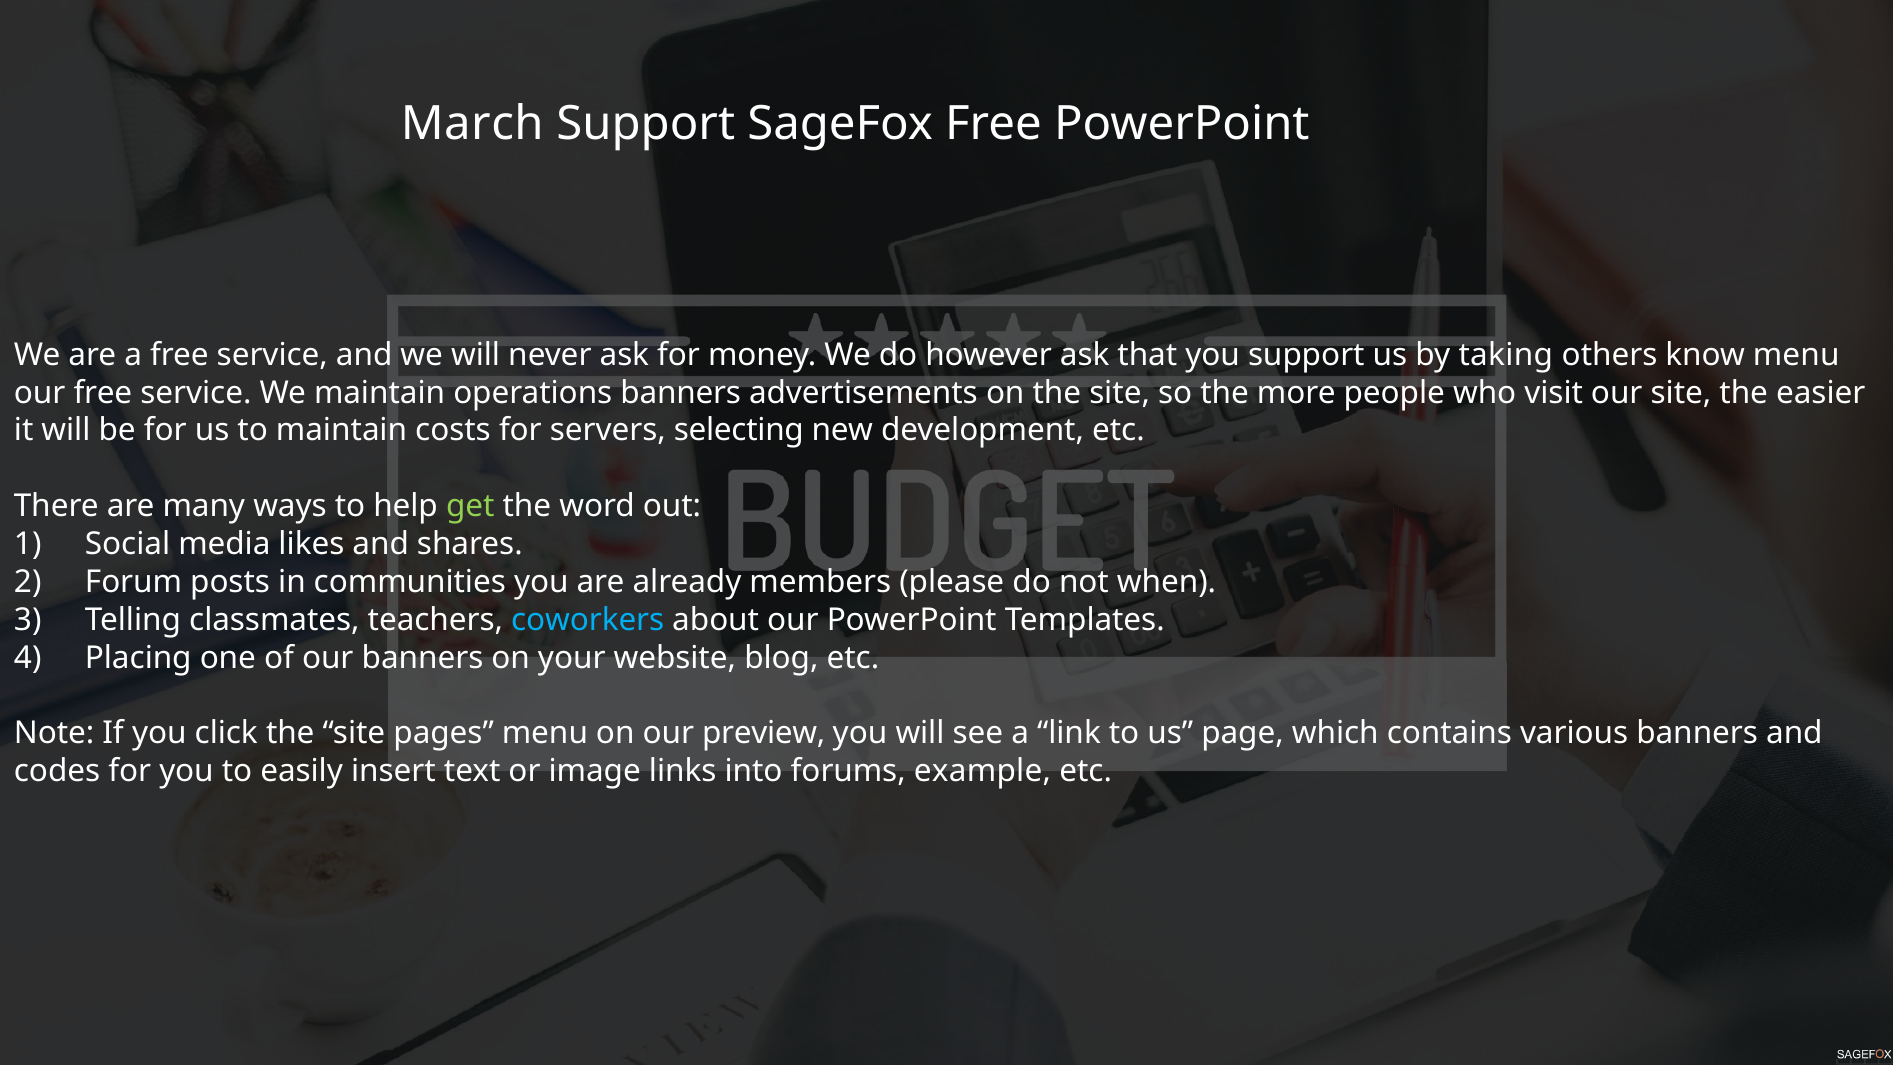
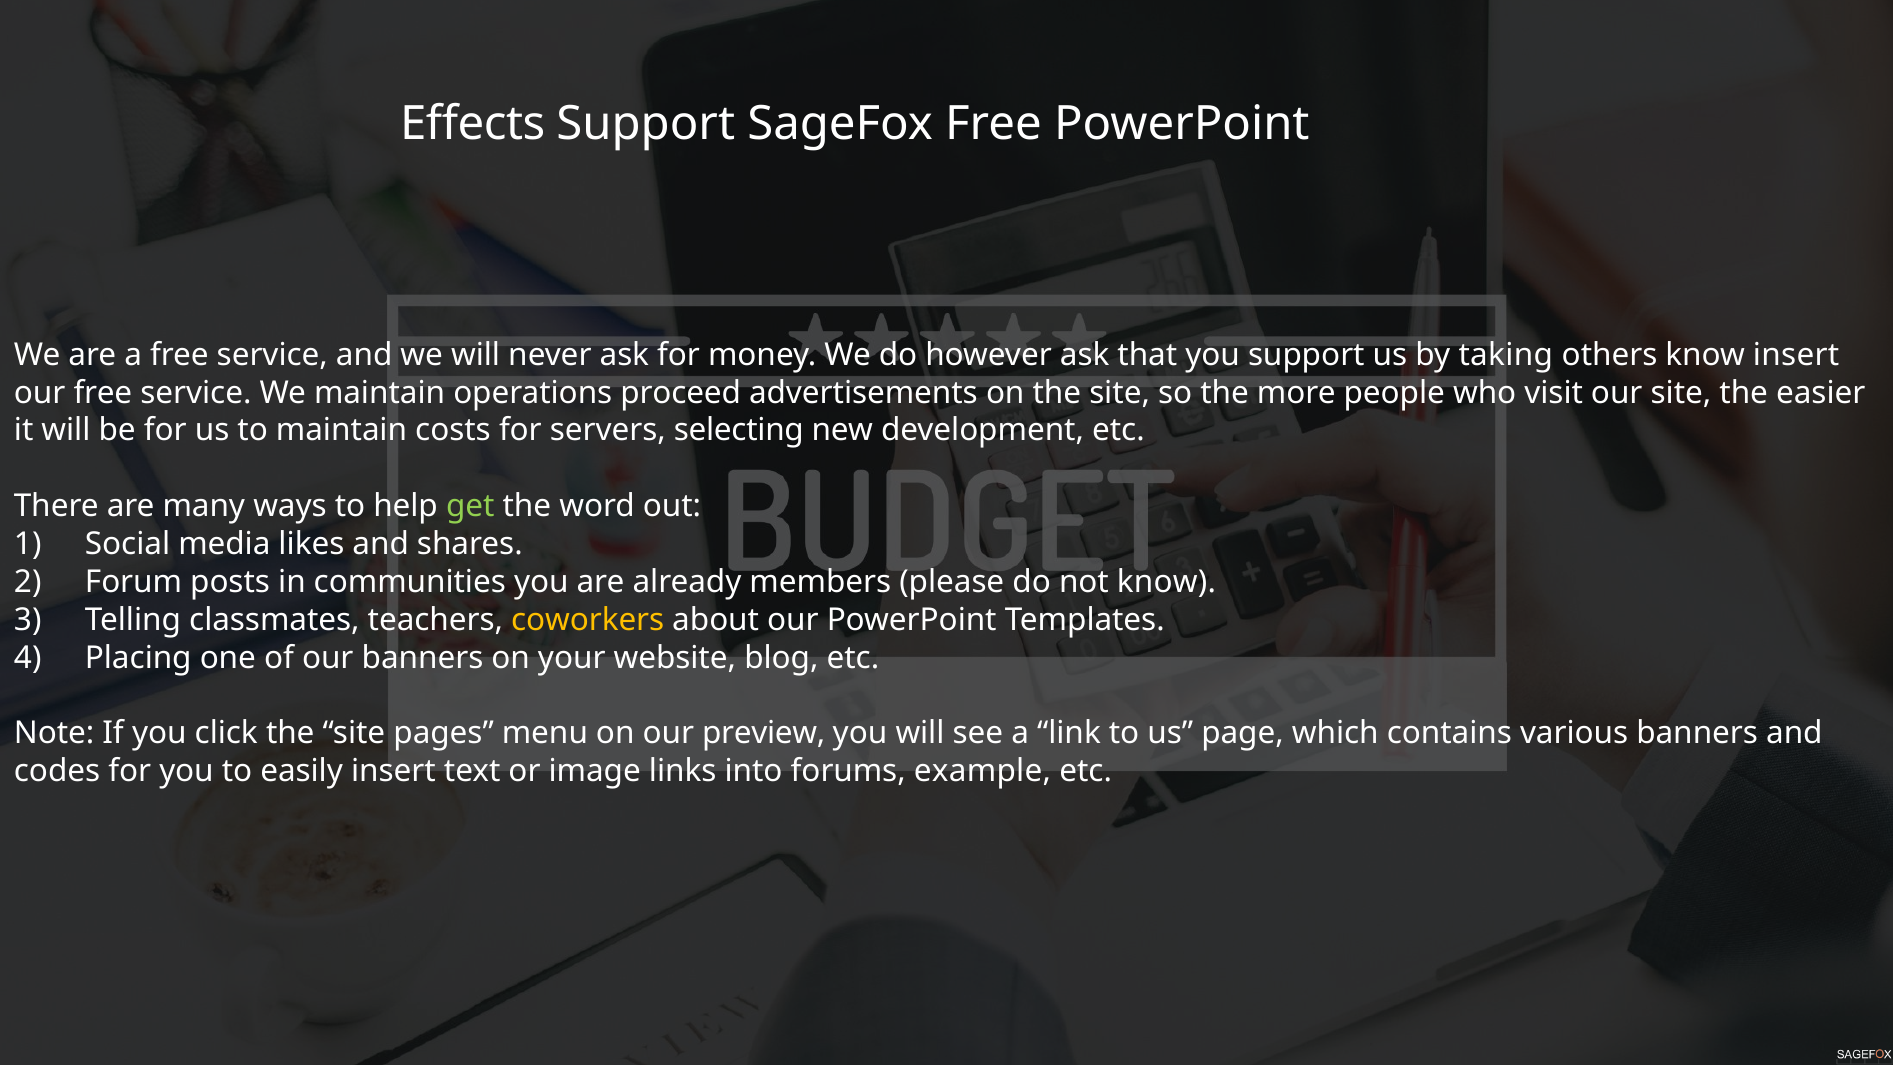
March: March -> Effects
know menu: menu -> insert
operations banners: banners -> proceed
not when: when -> know
coworkers colour: light blue -> yellow
